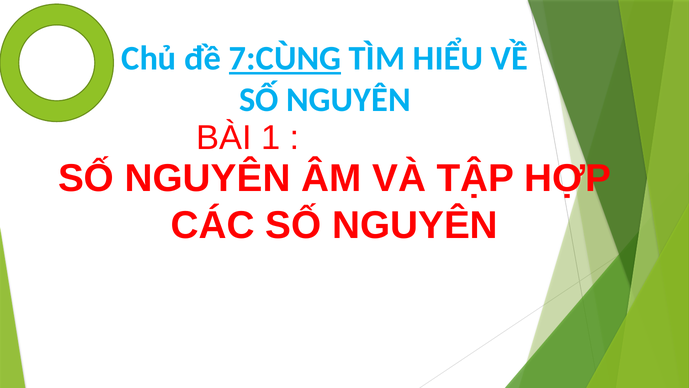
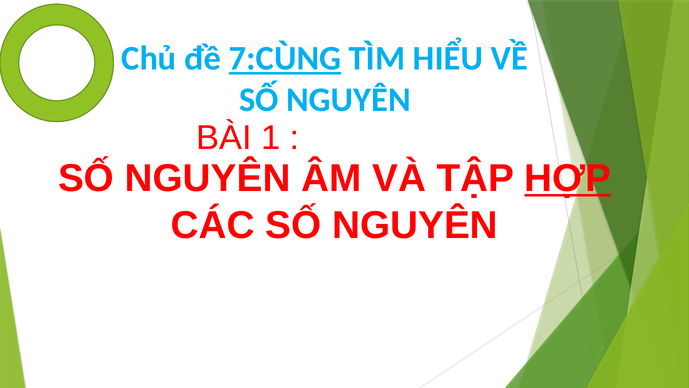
HỢP underline: none -> present
